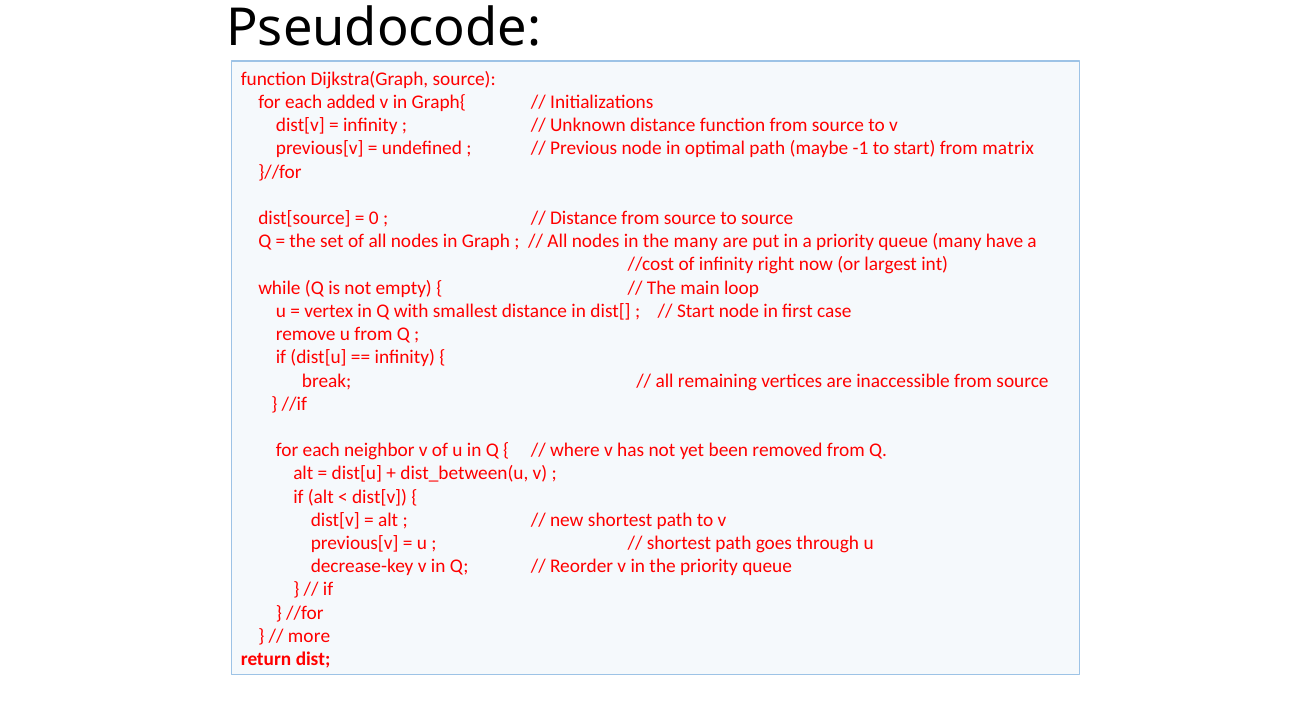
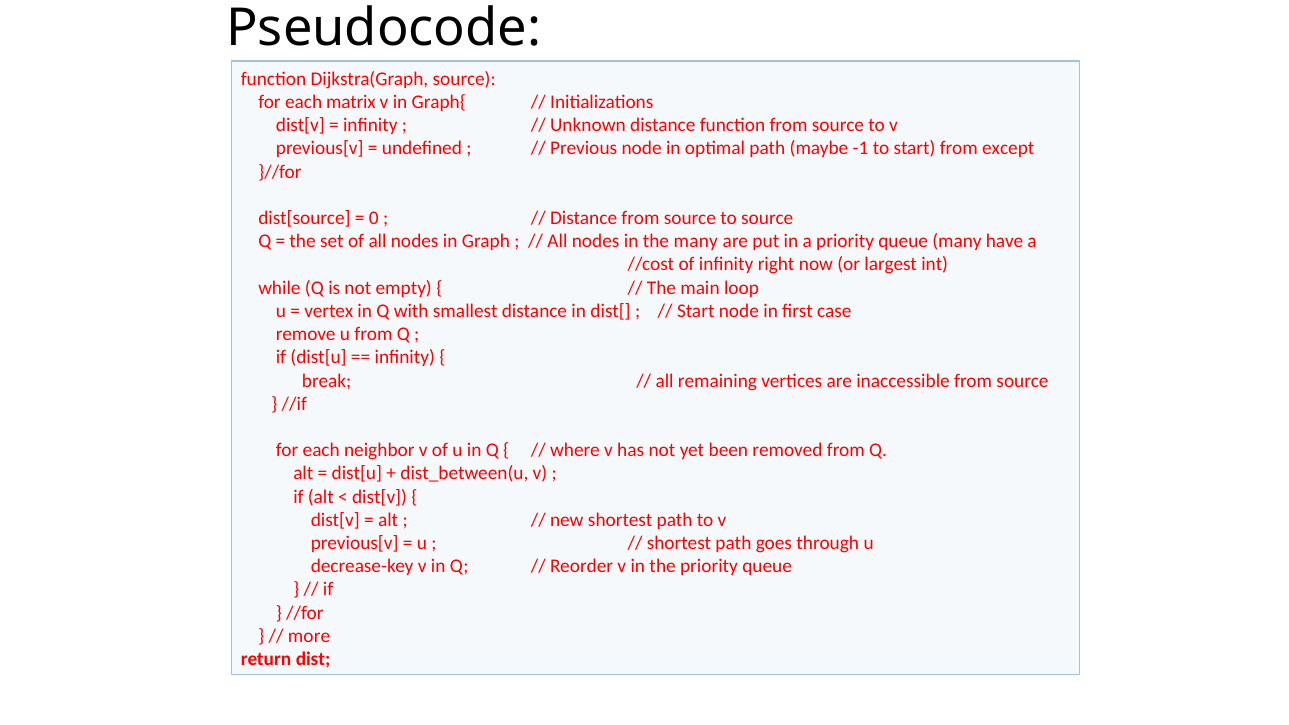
added: added -> matrix
matrix: matrix -> except
